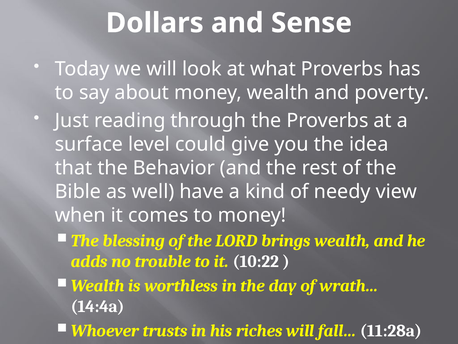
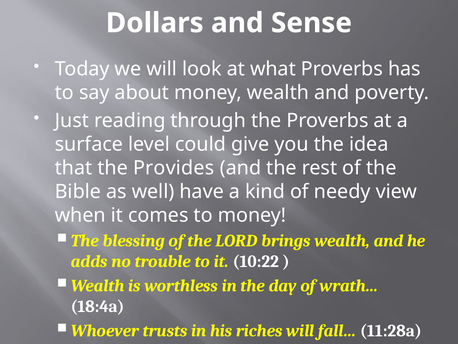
Behavior: Behavior -> Provides
14:4a: 14:4a -> 18:4a
